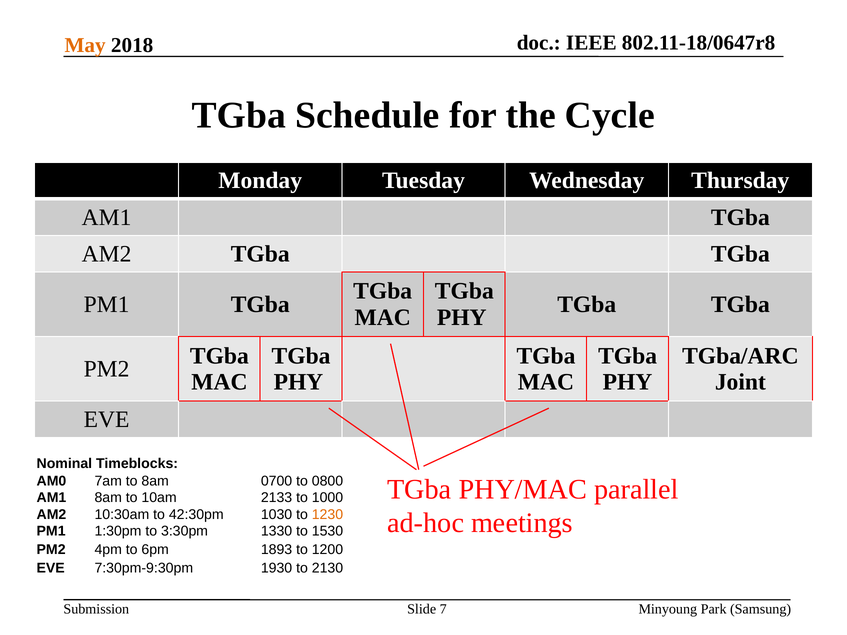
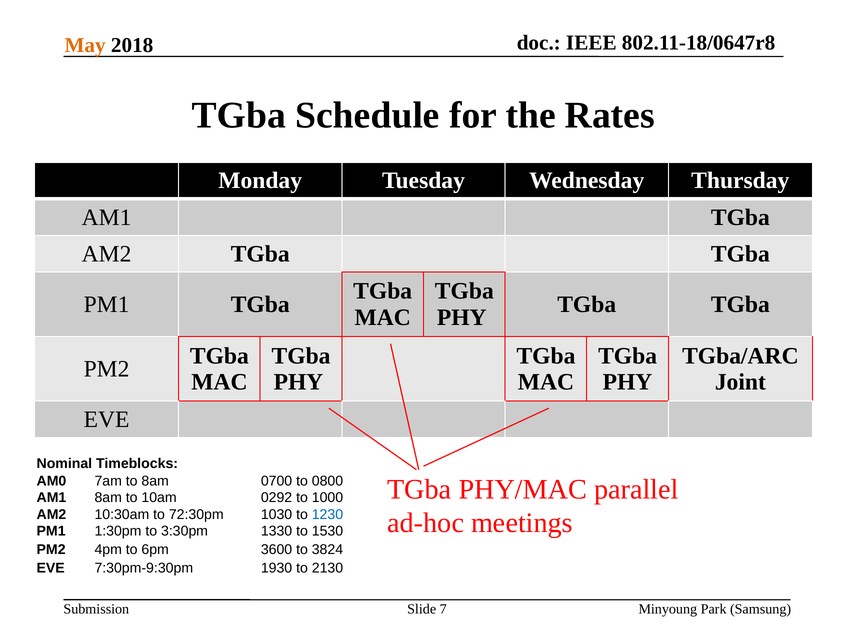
Cycle: Cycle -> Rates
2133: 2133 -> 0292
42:30pm: 42:30pm -> 72:30pm
1230 colour: orange -> blue
1893: 1893 -> 3600
1200: 1200 -> 3824
